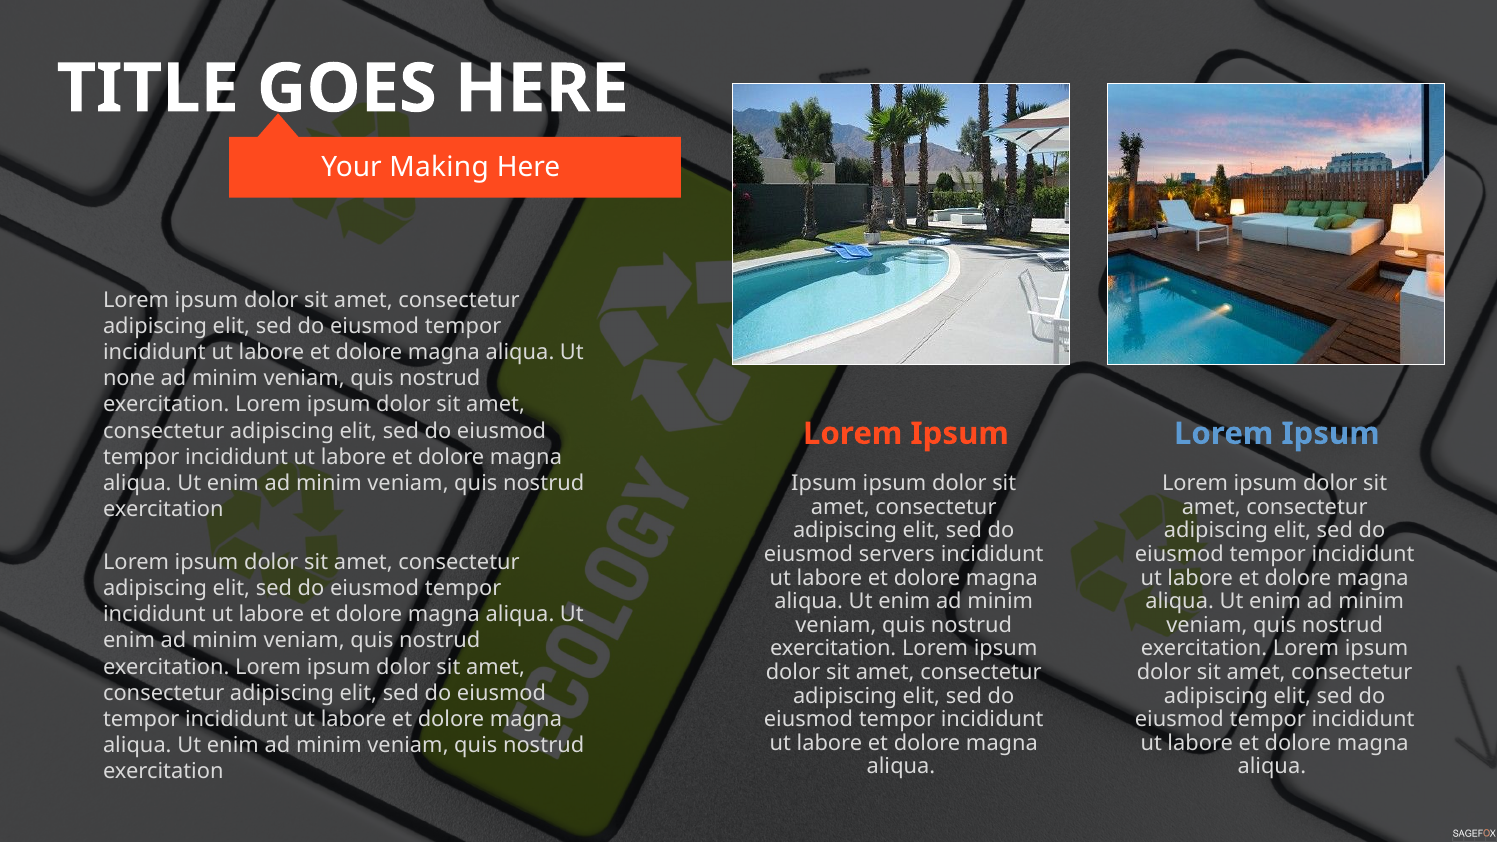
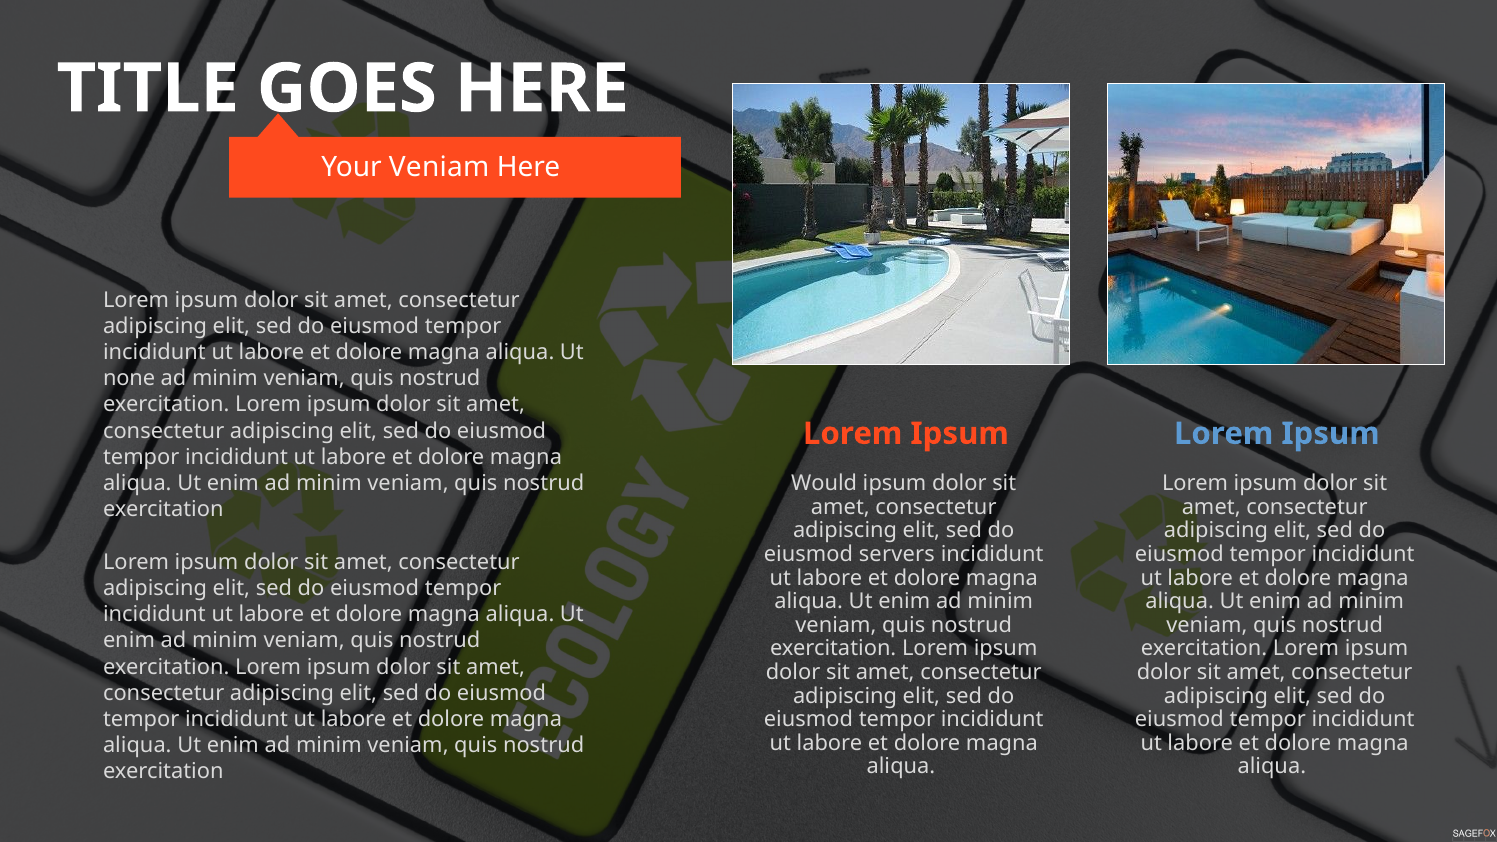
Your Making: Making -> Veniam
Ipsum at (824, 484): Ipsum -> Would
